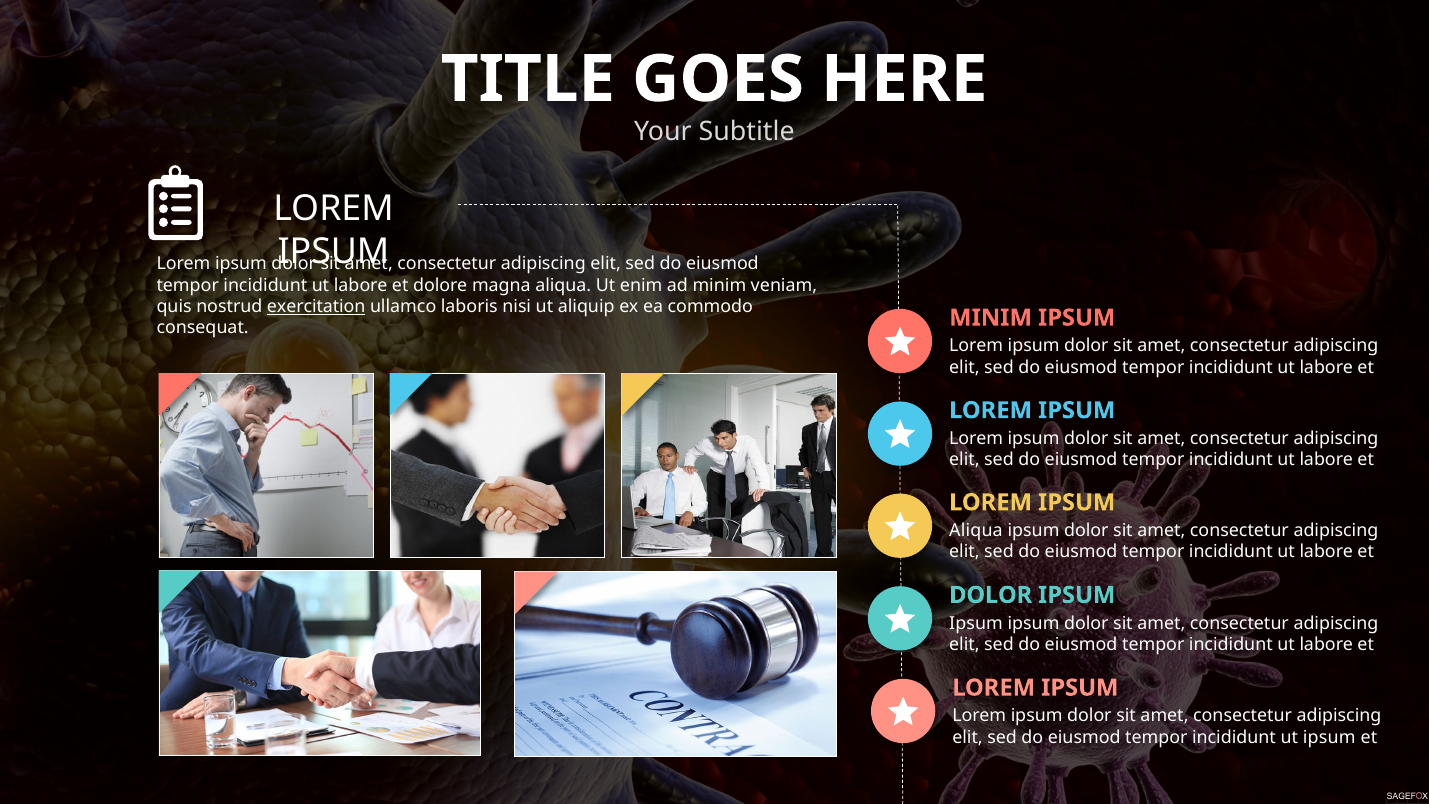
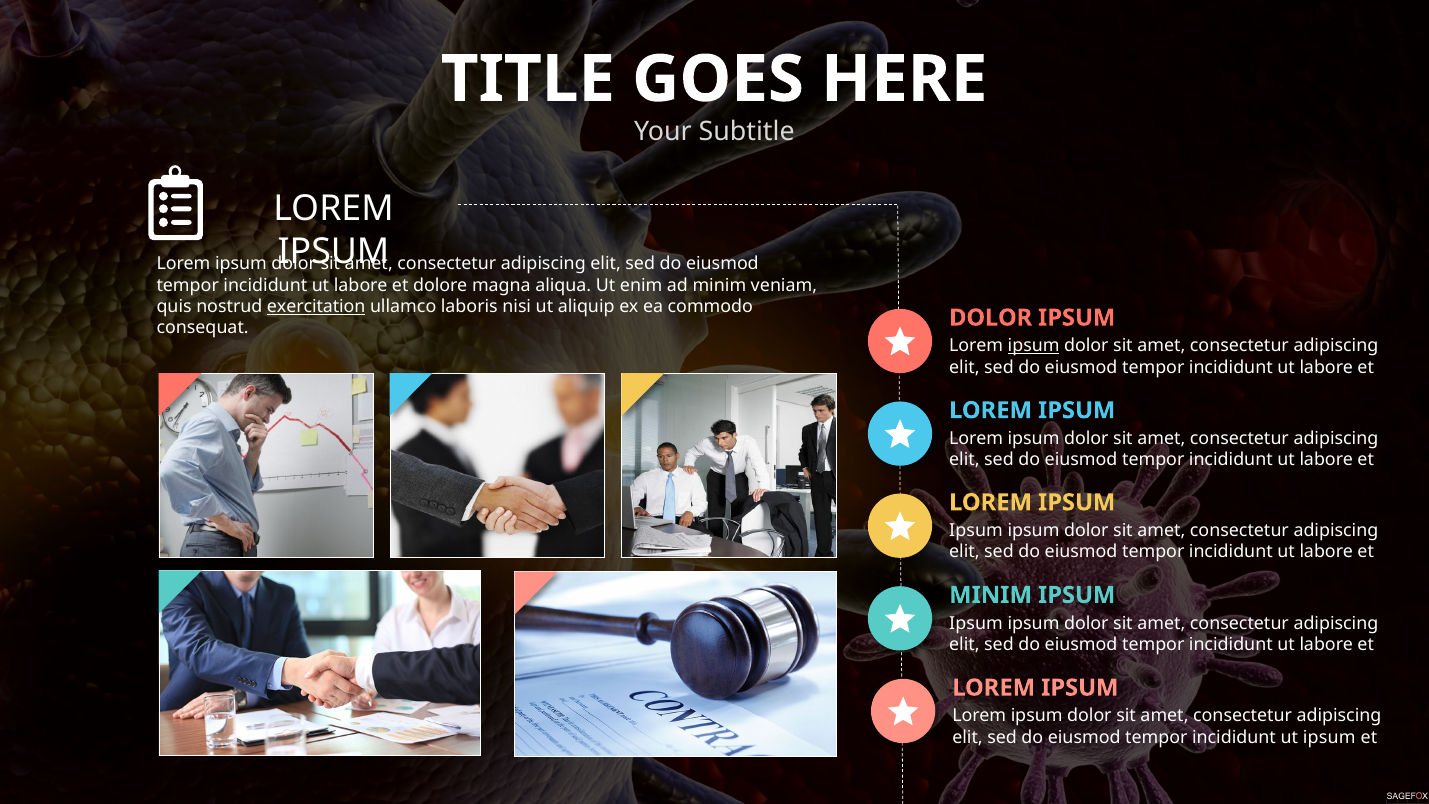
MINIM at (991, 318): MINIM -> DOLOR
ipsum at (1034, 346) underline: none -> present
Aliqua at (976, 531): Aliqua -> Ipsum
DOLOR at (991, 595): DOLOR -> MINIM
